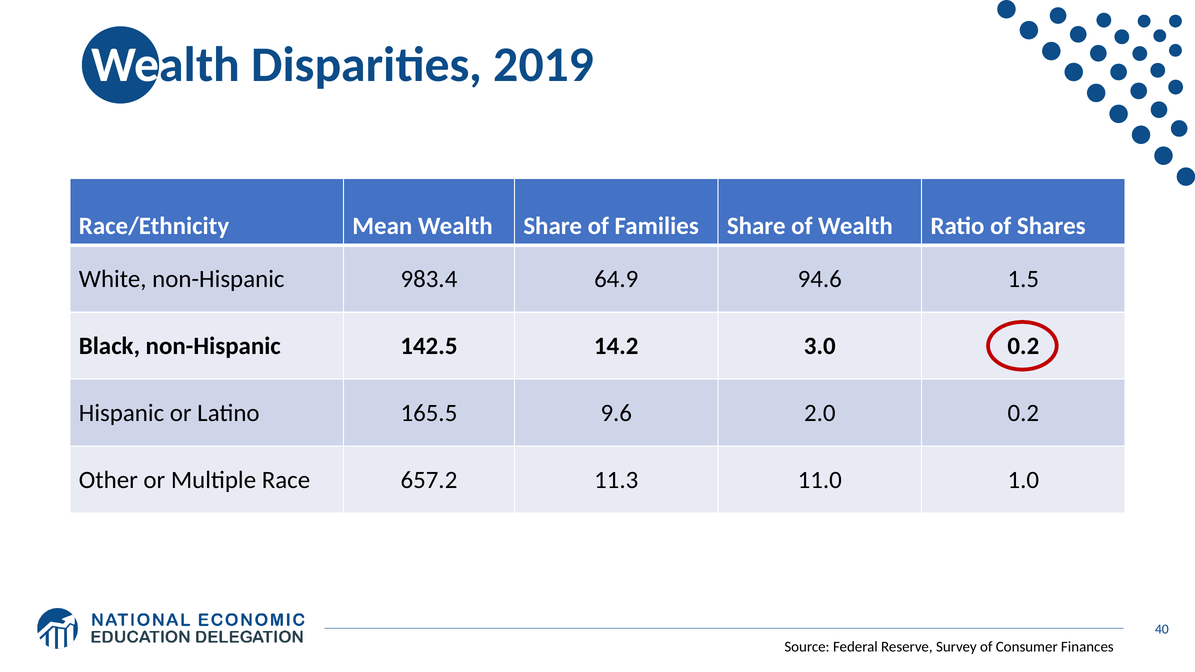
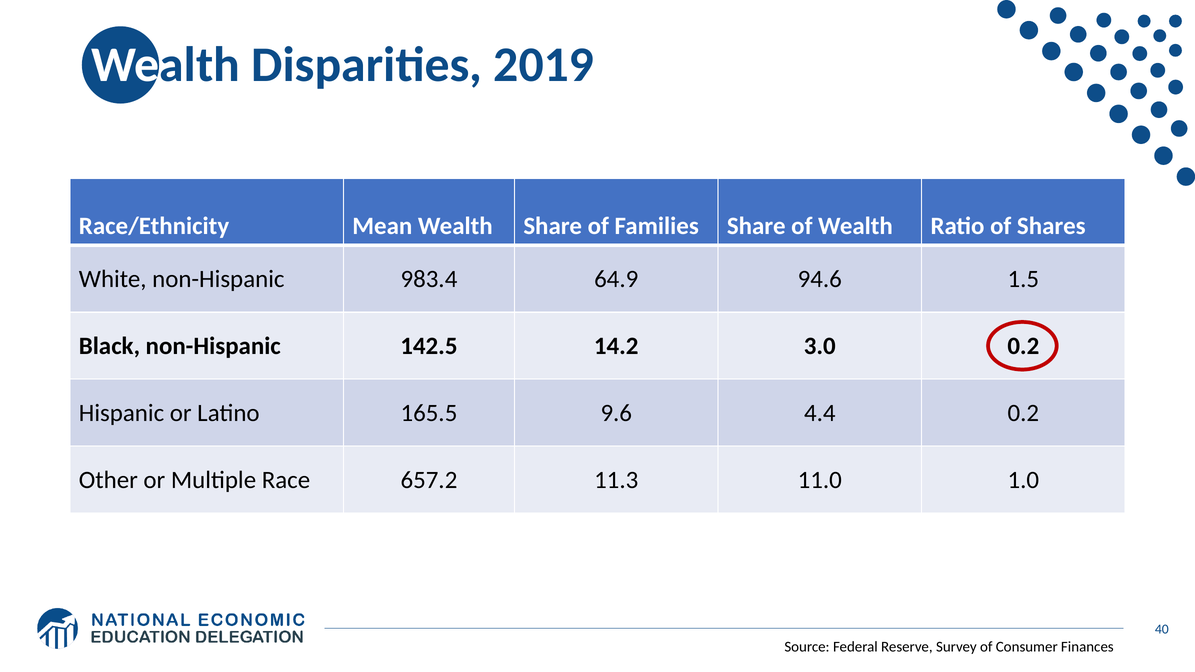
2.0: 2.0 -> 4.4
